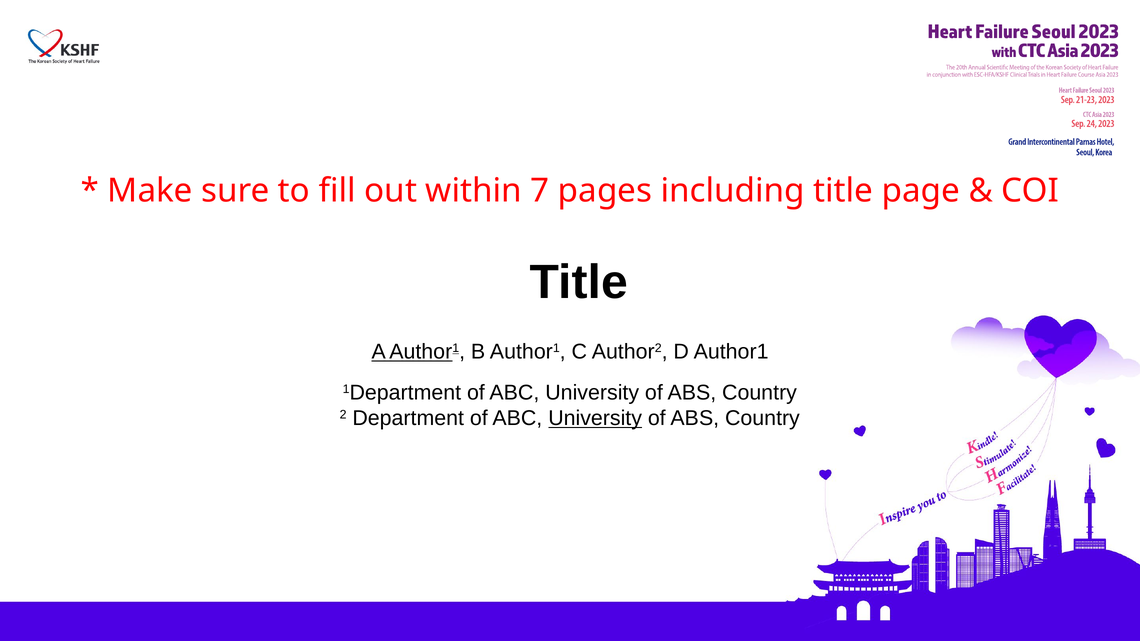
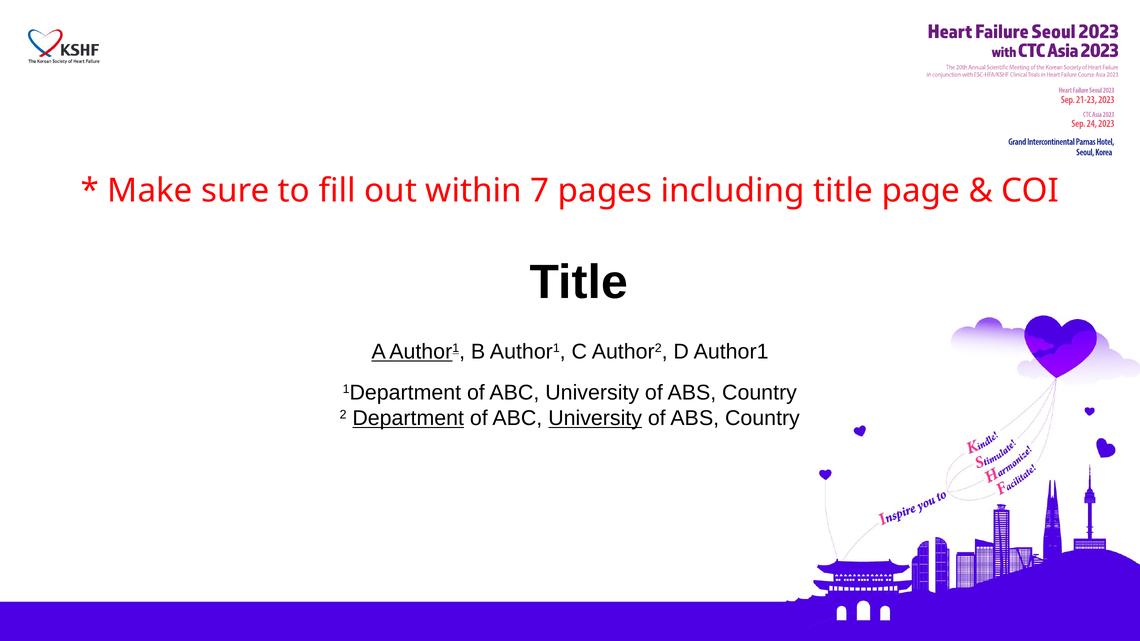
Department underline: none -> present
